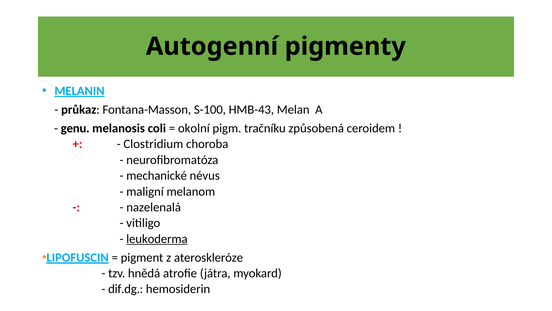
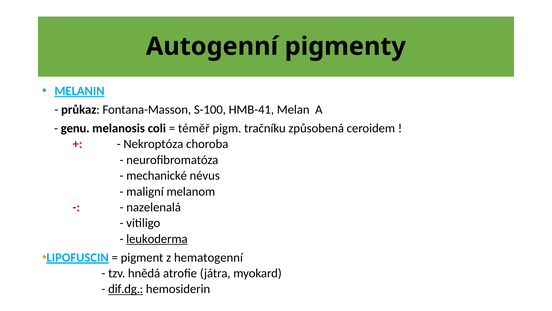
HMB-43: HMB-43 -> HMB-41
okolní: okolní -> téměř
Clostridium: Clostridium -> Nekroptóza
ateroskleróze: ateroskleróze -> hematogenní
dif.dg underline: none -> present
